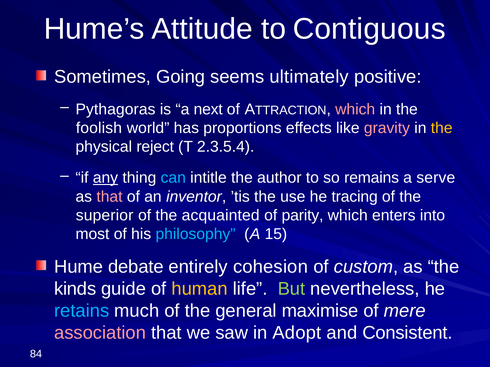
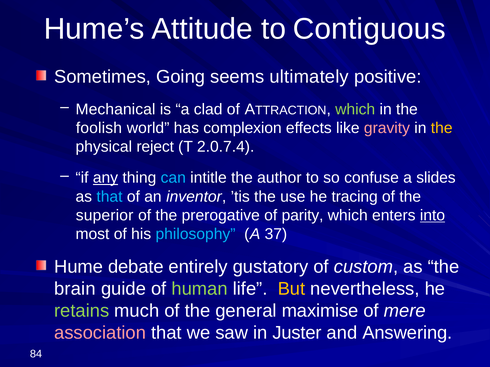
Pythagoras: Pythagoras -> Mechanical
next: next -> clad
which at (355, 109) colour: pink -> light green
proportions: proportions -> complexion
2.3.5.4: 2.3.5.4 -> 2.0.7.4
remains: remains -> confuse
serve: serve -> slides
that at (109, 197) colour: pink -> light blue
acquainted: acquainted -> prerogative
into underline: none -> present
15: 15 -> 37
cohesion: cohesion -> gustatory
kinds: kinds -> brain
human colour: yellow -> light green
But colour: light green -> yellow
retains colour: light blue -> light green
Adopt: Adopt -> Juster
Consistent: Consistent -> Answering
